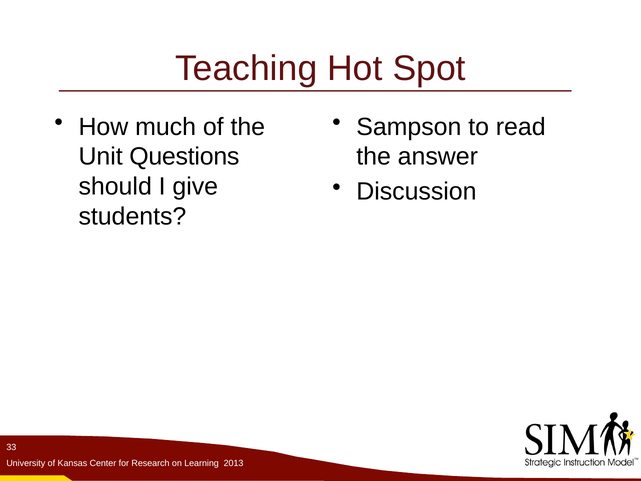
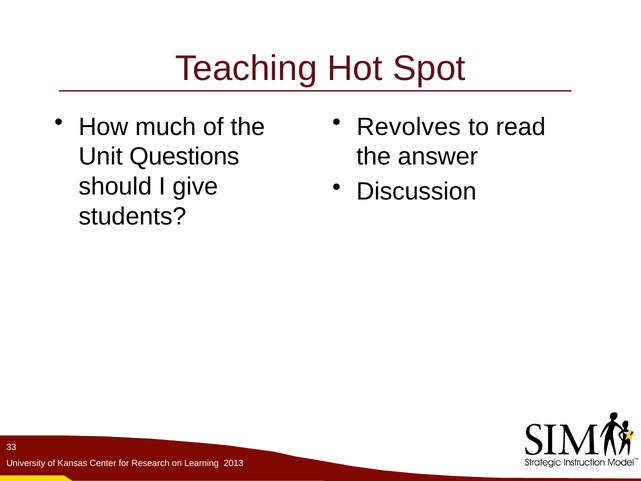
Sampson: Sampson -> Revolves
